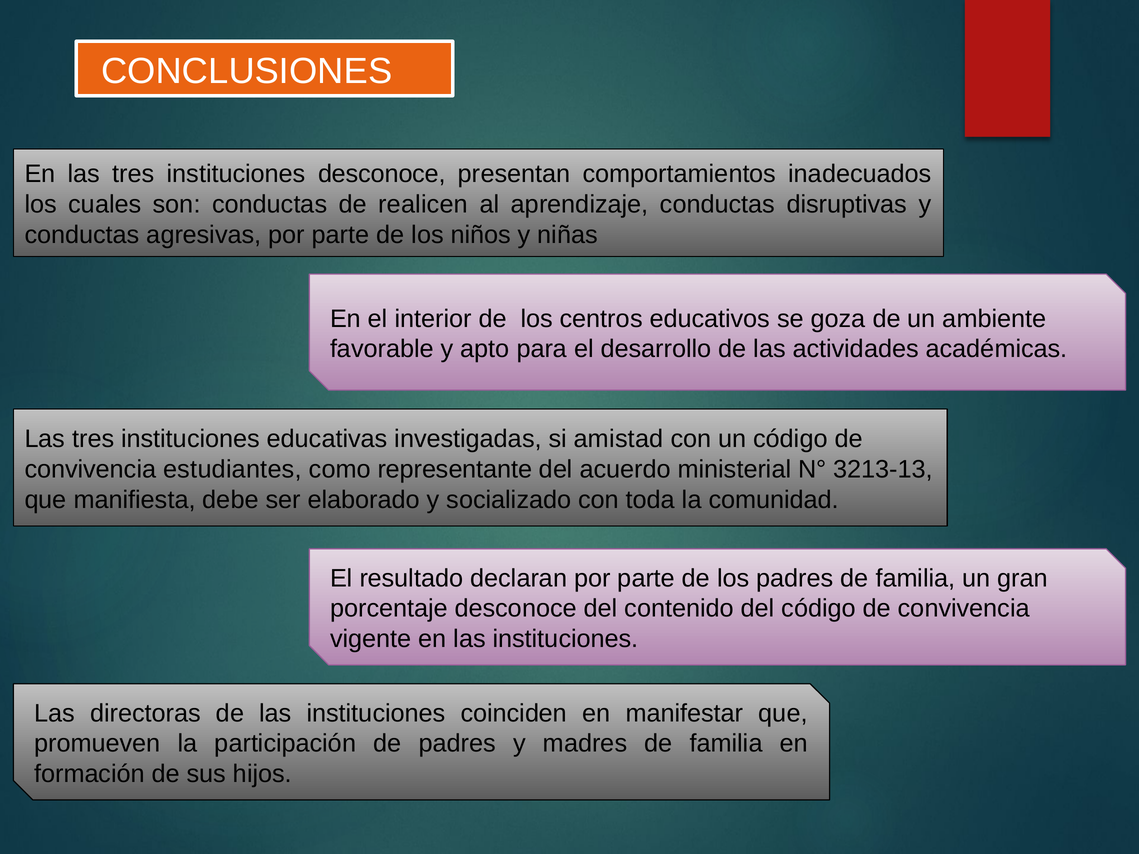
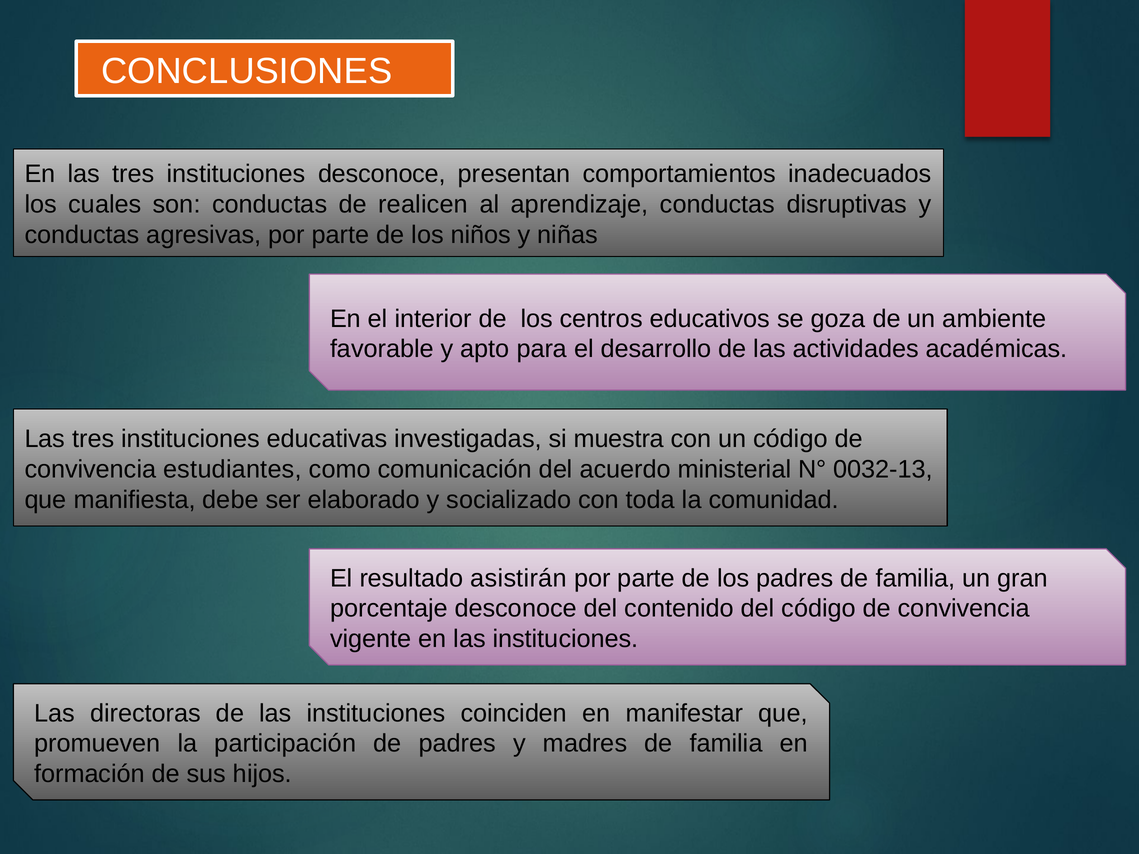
amistad: amistad -> muestra
representante: representante -> comunicación
3213-13: 3213-13 -> 0032-13
declaran: declaran -> asistirán
